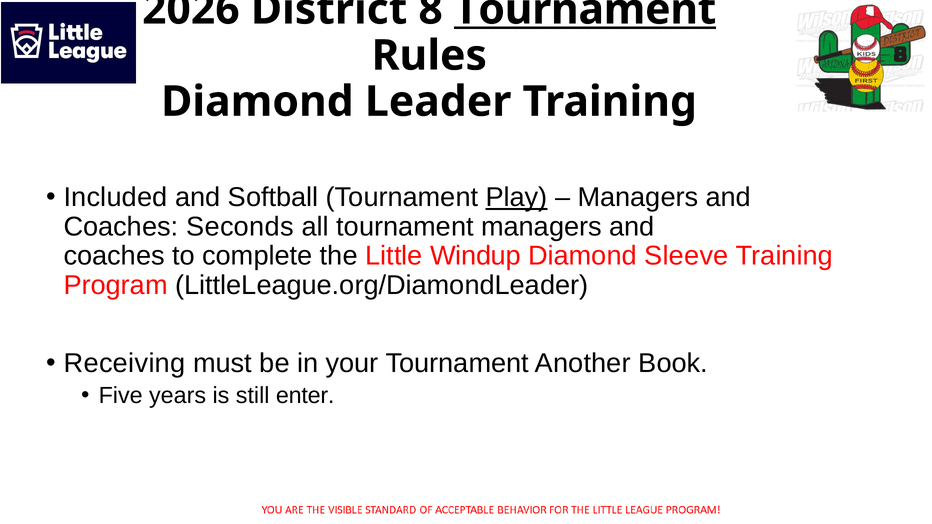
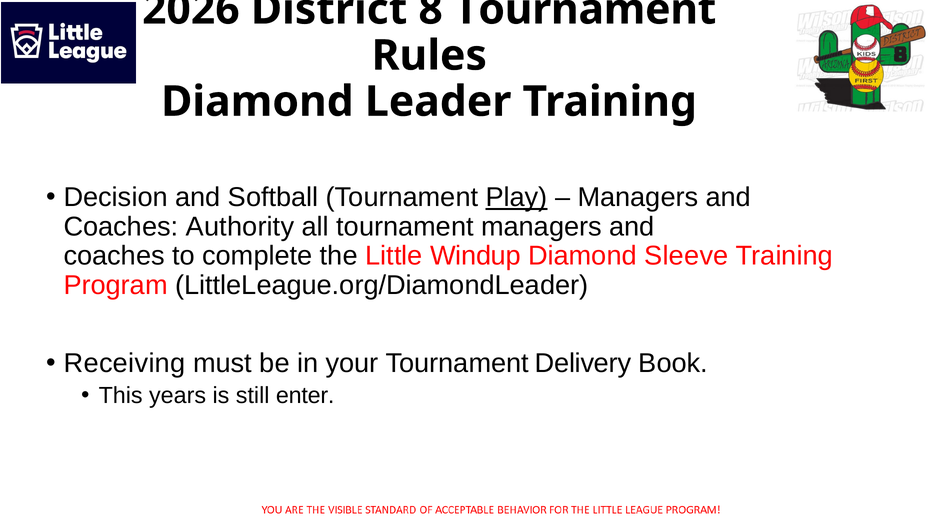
Tournament at (585, 10) underline: present -> none
Included: Included -> Decision
Seconds: Seconds -> Authority
Another: Another -> Delivery
Five: Five -> This
